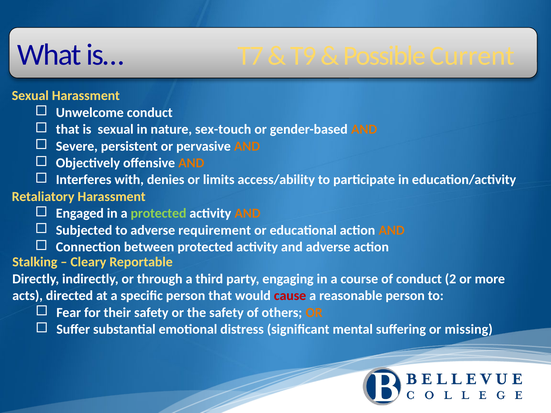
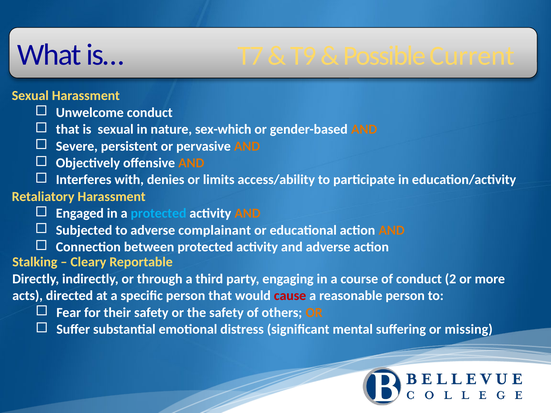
sex-touch: sex-touch -> sex-which
protected at (158, 214) colour: light green -> light blue
requirement: requirement -> complainant
